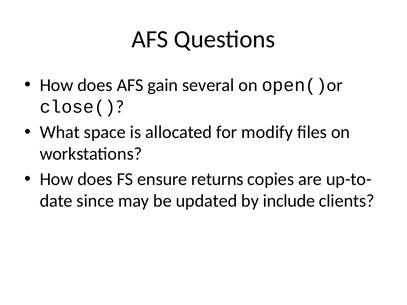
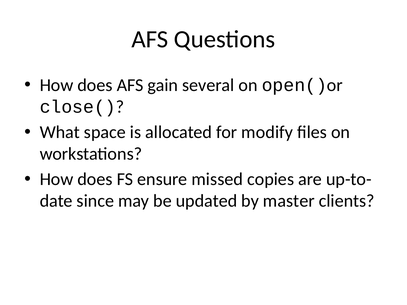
returns: returns -> missed
include: include -> master
